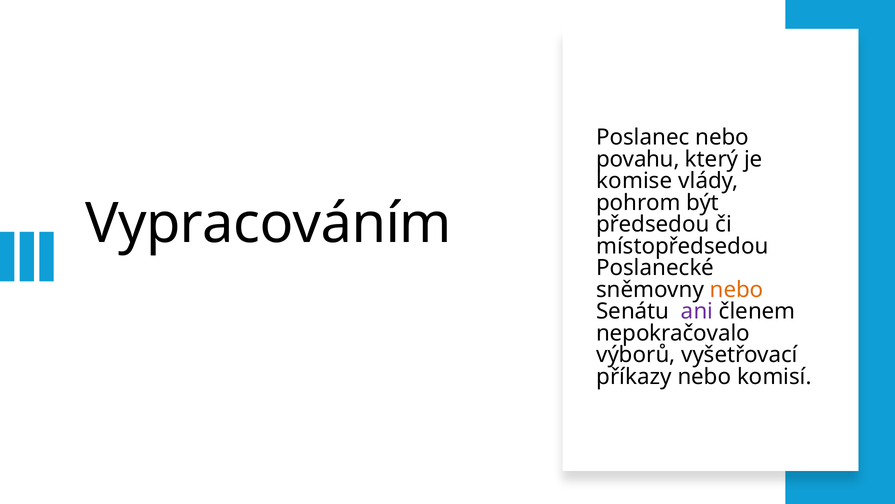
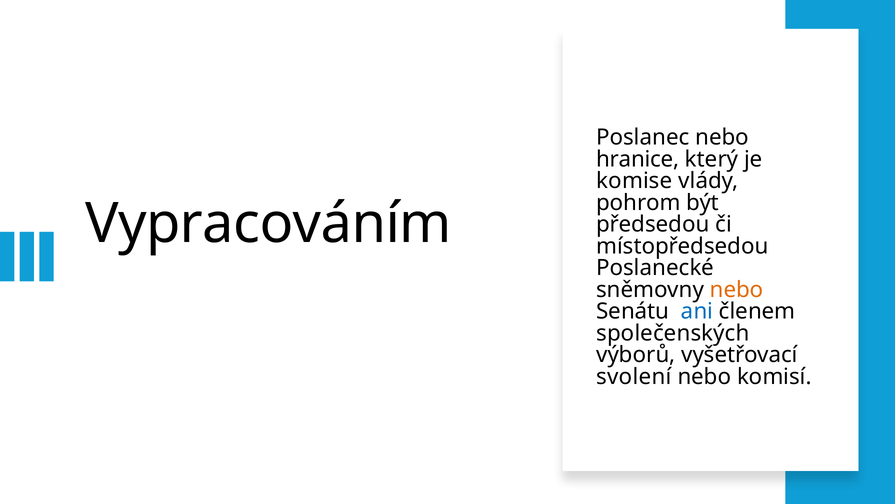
povahu: povahu -> hranice
ani colour: purple -> blue
nepokračovalo: nepokračovalo -> společenských
příkazy: příkazy -> svolení
